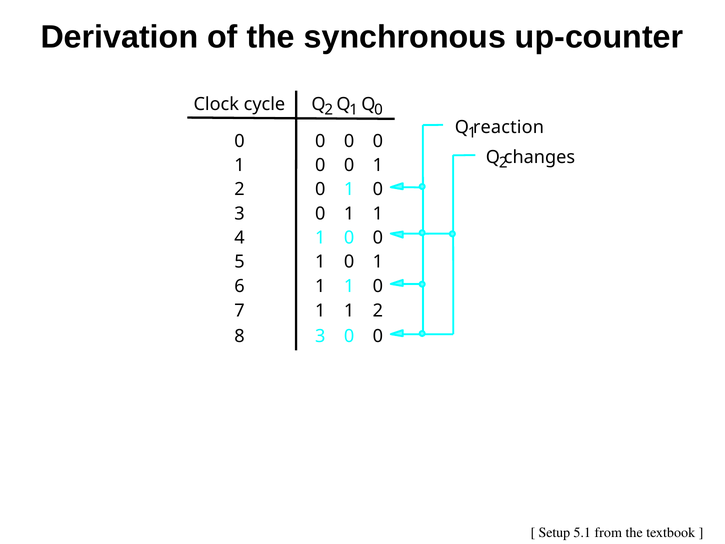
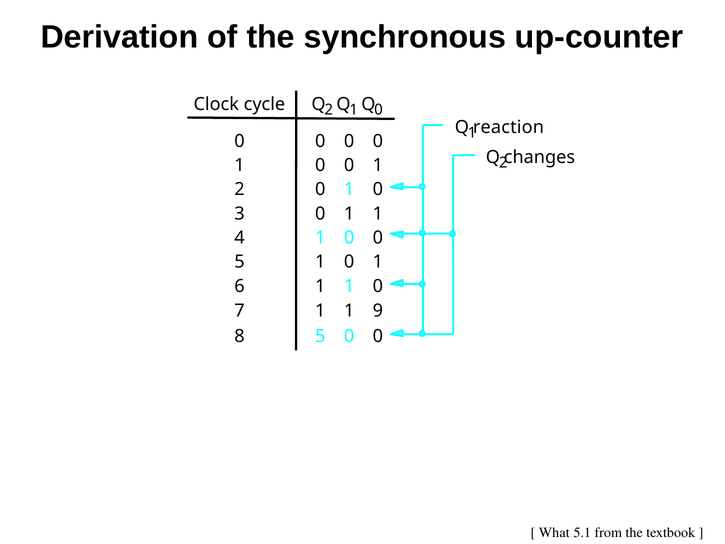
2 at (378, 311): 2 -> 9
8 3: 3 -> 5
Setup: Setup -> What
